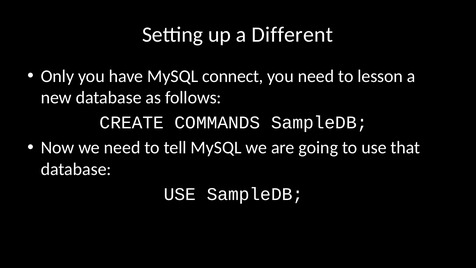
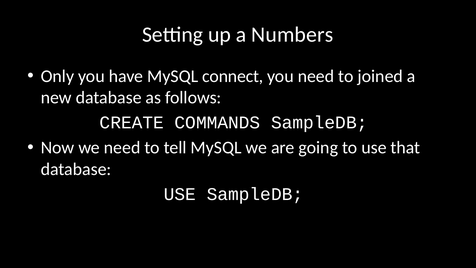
Different: Different -> Numbers
lesson: lesson -> joined
